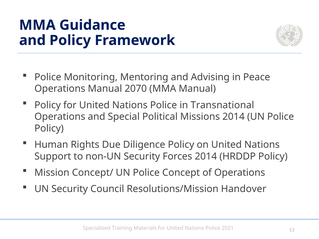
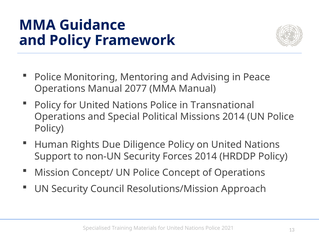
2070: 2070 -> 2077
Handover: Handover -> Approach
